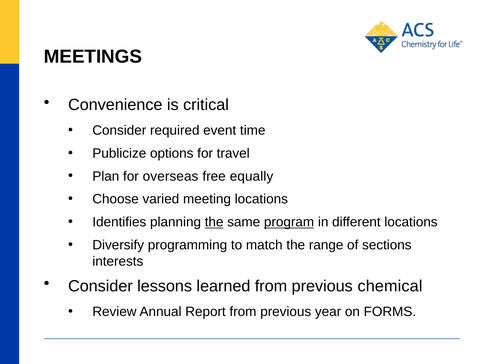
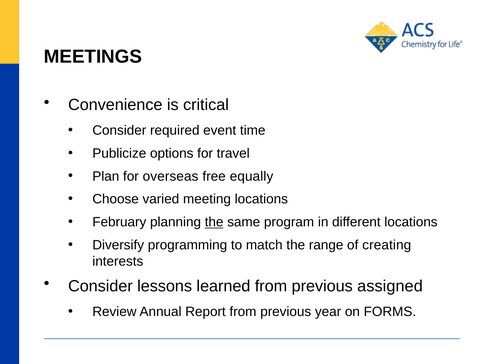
Identifies: Identifies -> February
program underline: present -> none
sections: sections -> creating
chemical: chemical -> assigned
